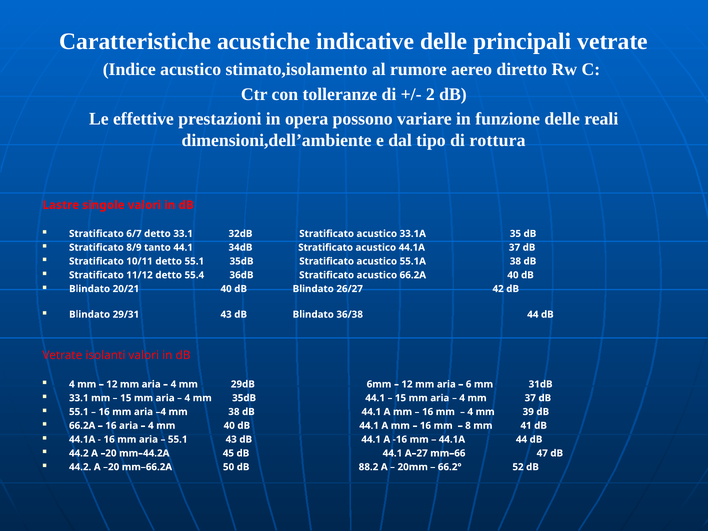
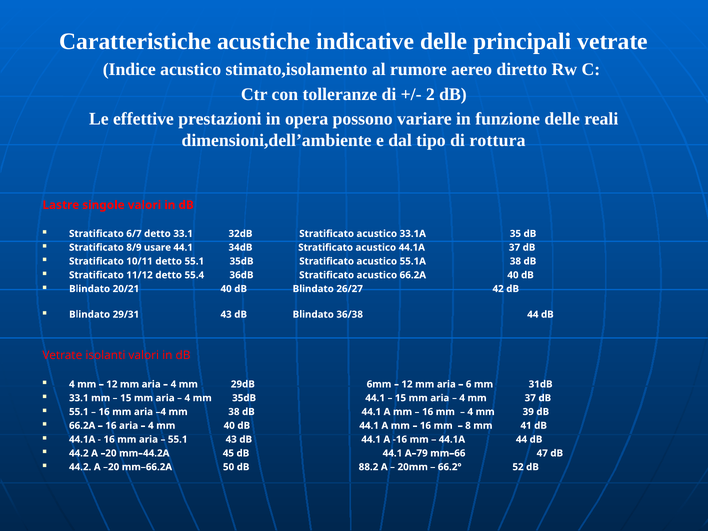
tanto: tanto -> usare
A–27: A–27 -> A–79
